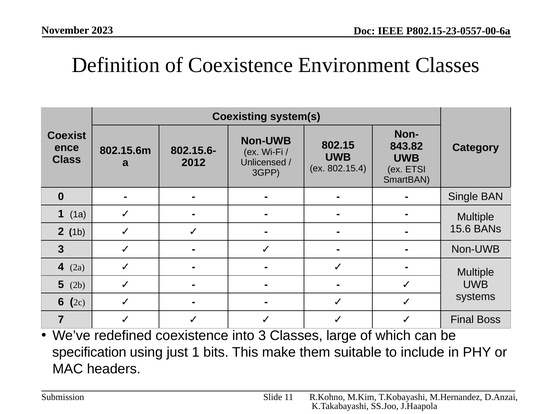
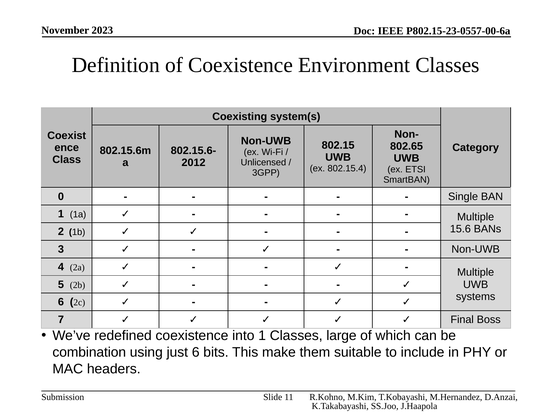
843.82: 843.82 -> 802.65
into 3: 3 -> 1
specification: specification -> combination
just 1: 1 -> 6
